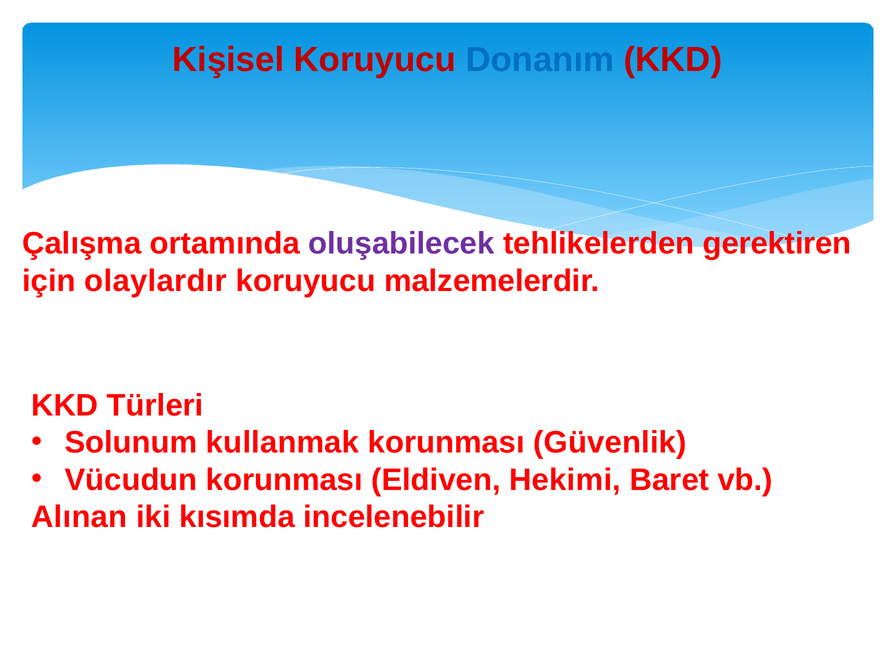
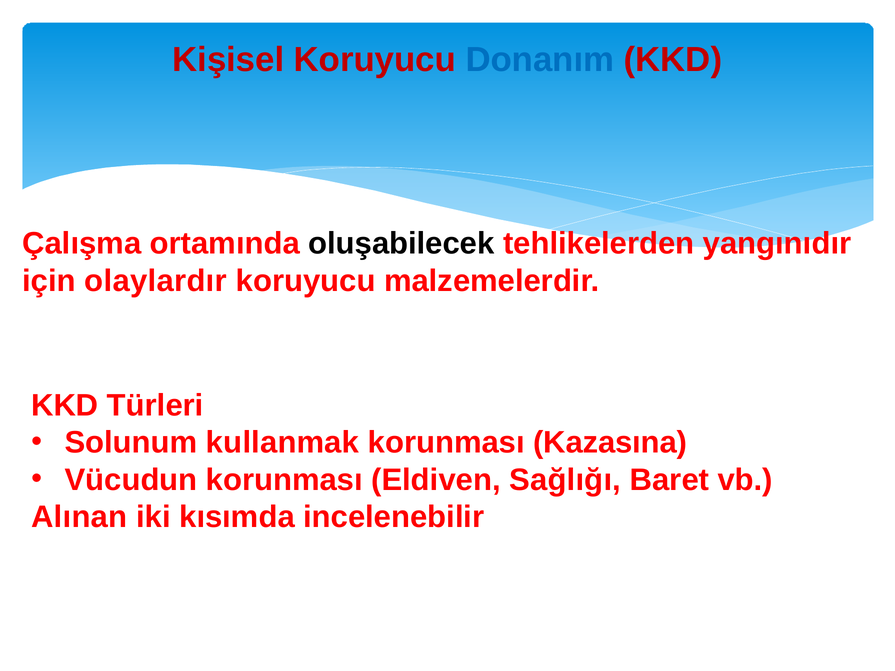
oluşabilecek colour: purple -> black
gerektiren: gerektiren -> yangınıdır
Güvenlik: Güvenlik -> Kazasına
Hekimi: Hekimi -> Sağlığı
